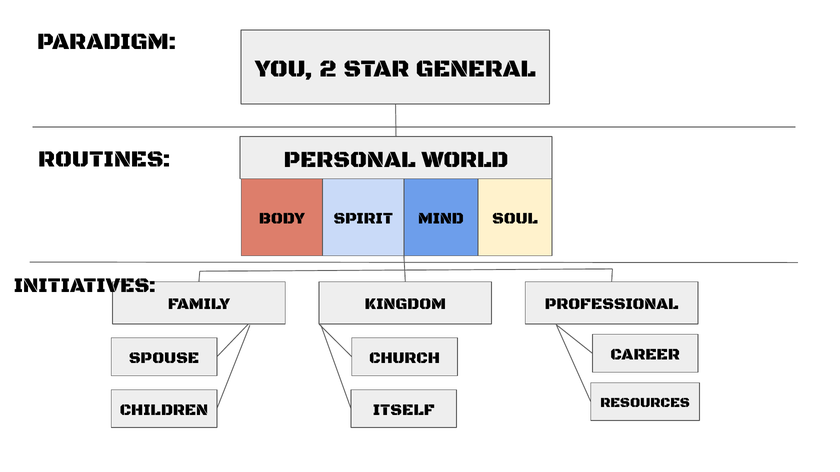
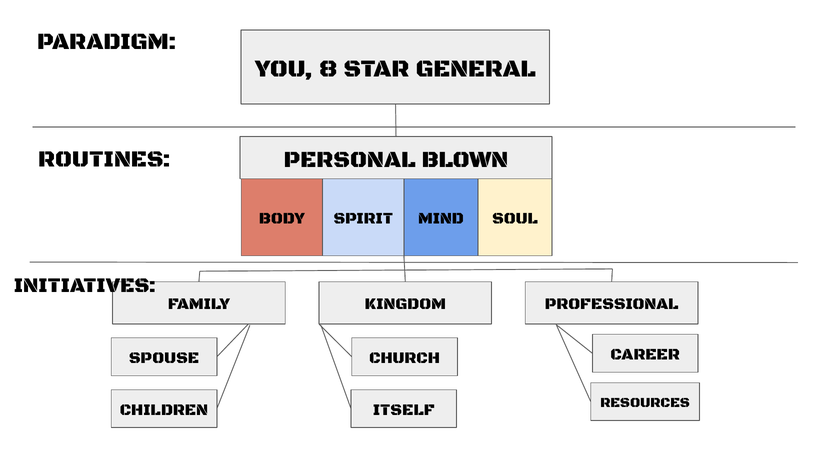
2: 2 -> 8
WORLD: WORLD -> BLOWN
